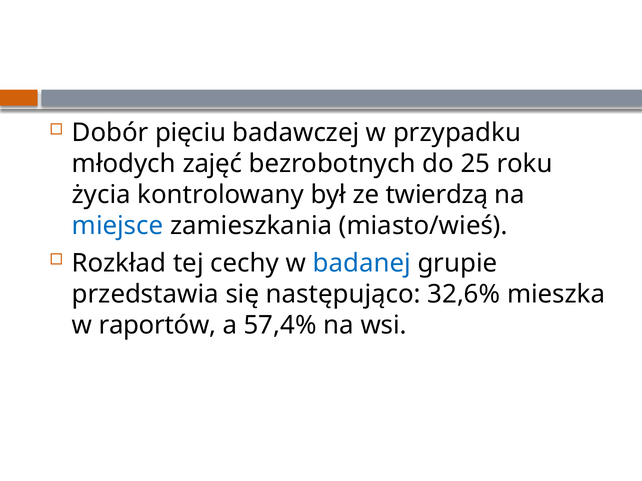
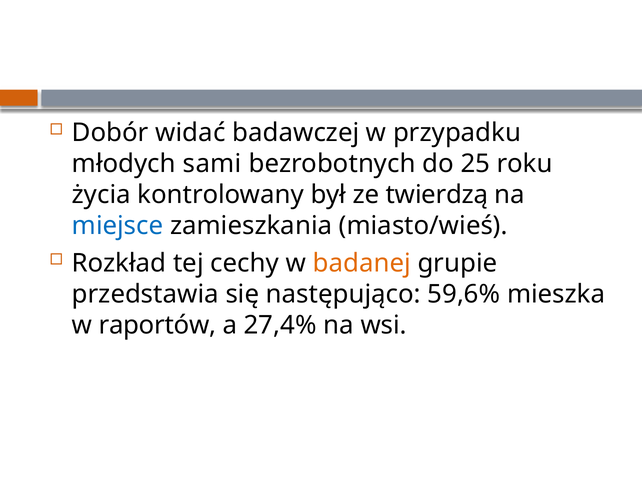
pięciu: pięciu -> widać
zajęć: zajęć -> sami
badanej colour: blue -> orange
32,6%: 32,6% -> 59,6%
57,4%: 57,4% -> 27,4%
